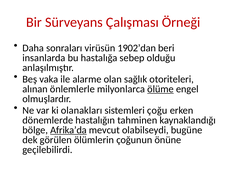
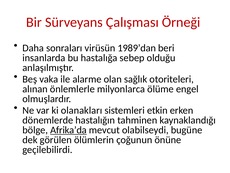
1902’dan: 1902’dan -> 1989’dan
ölüme underline: present -> none
çoğu: çoğu -> etkin
